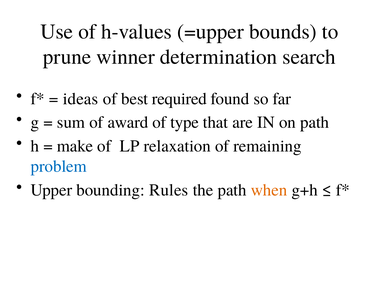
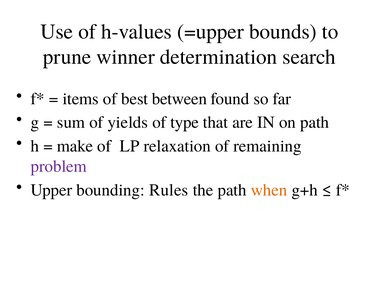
ideas: ideas -> items
required: required -> between
award: award -> yields
problem colour: blue -> purple
